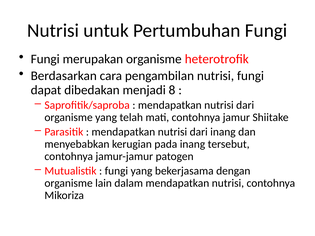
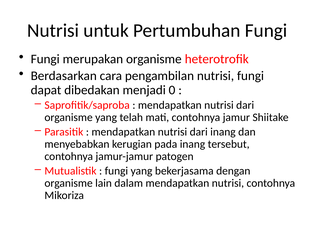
8: 8 -> 0
